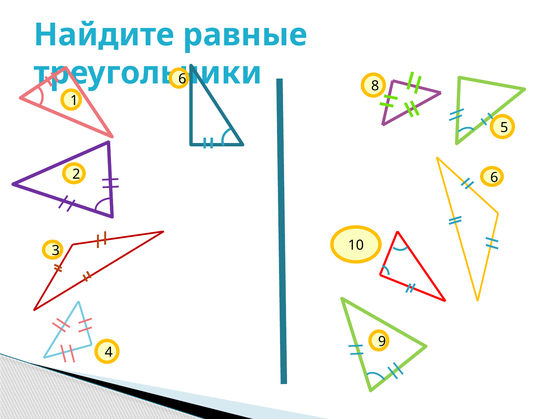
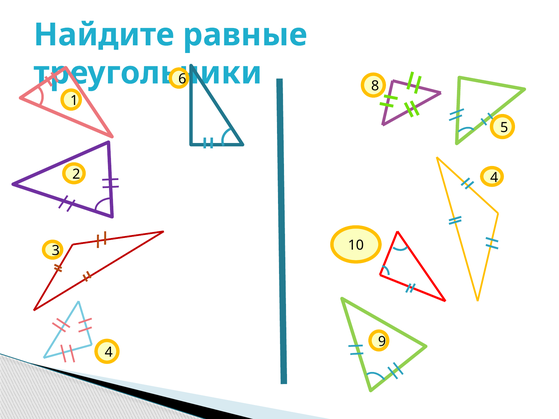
2 6: 6 -> 4
